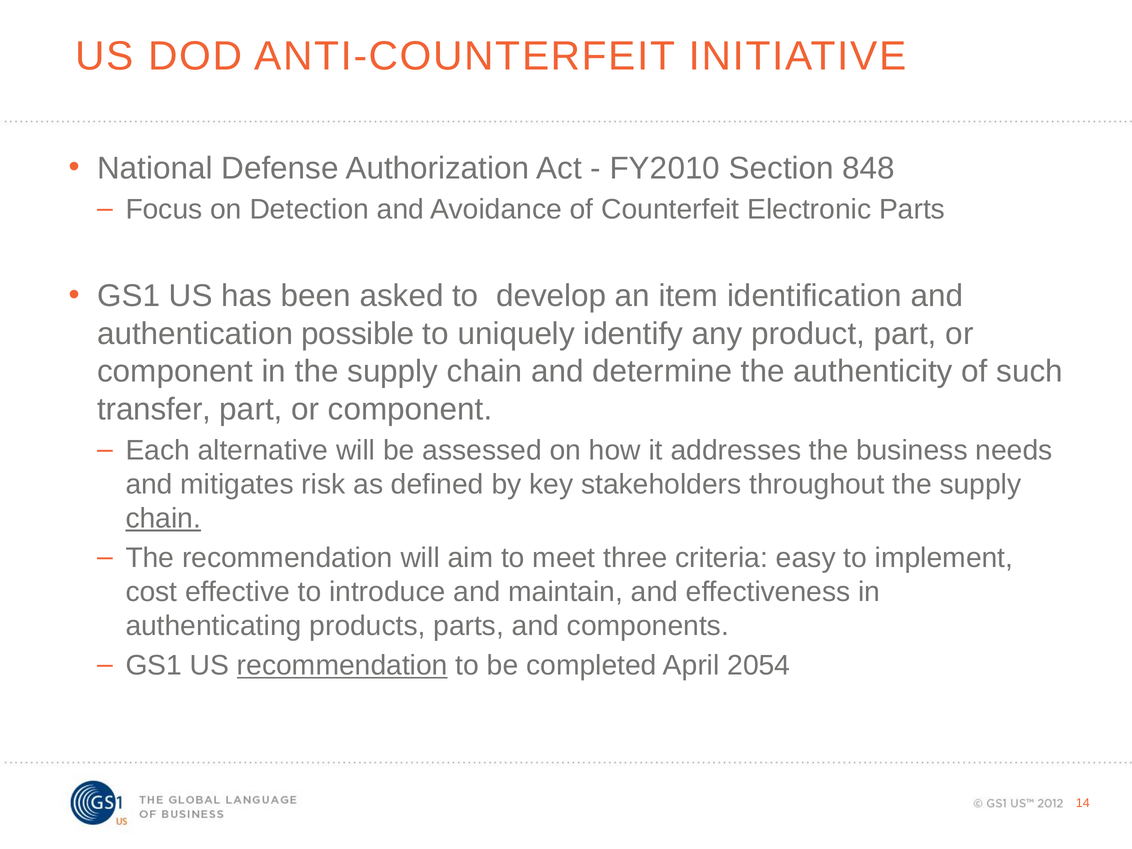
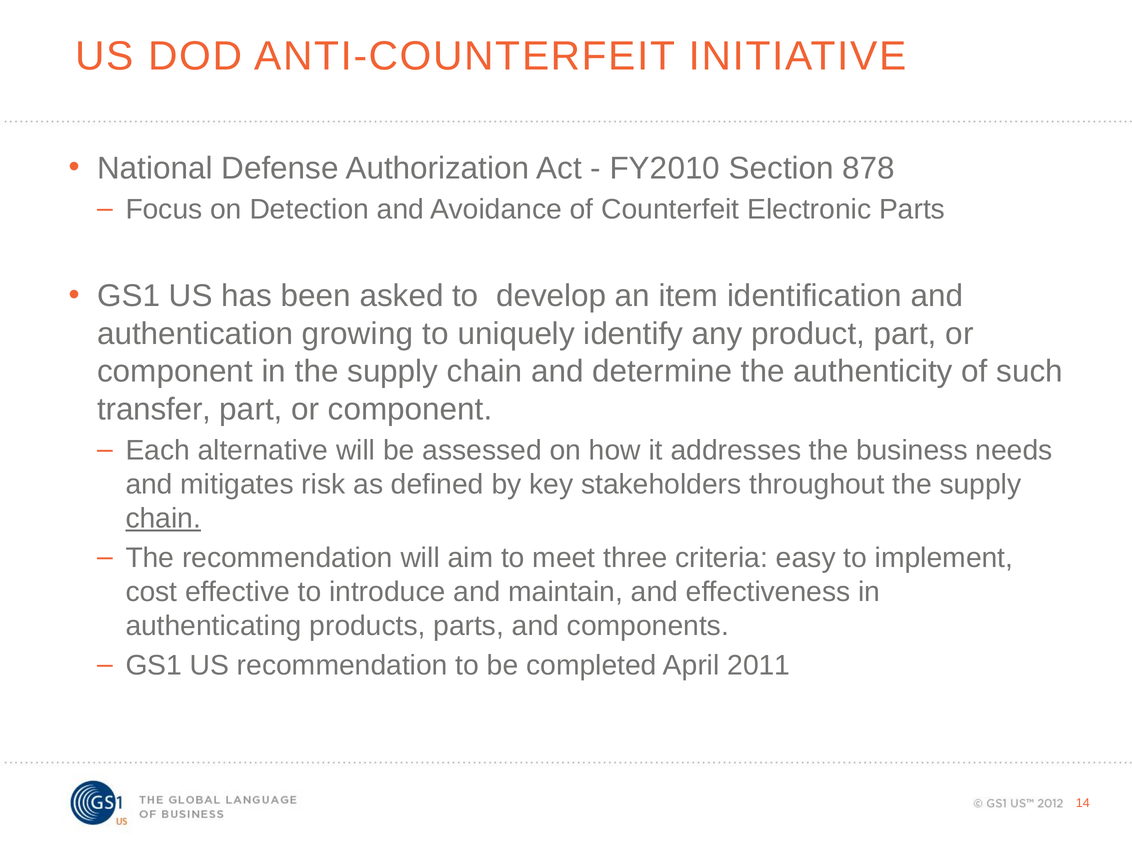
848: 848 -> 878
possible: possible -> growing
recommendation at (342, 666) underline: present -> none
2054: 2054 -> 2011
